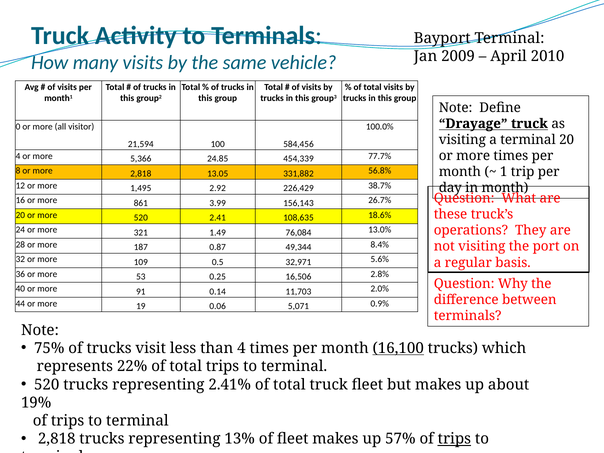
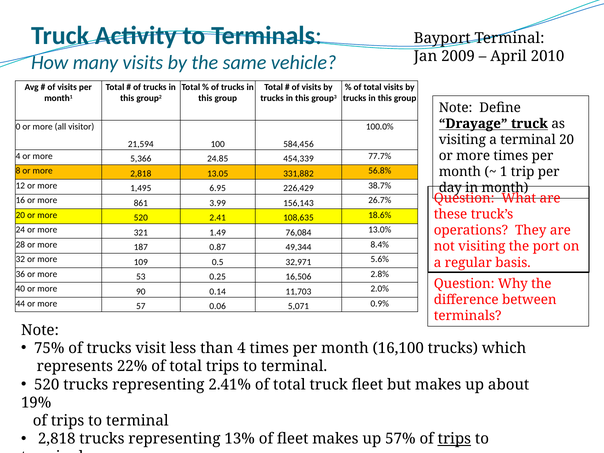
2.92: 2.92 -> 6.95
91: 91 -> 90
19: 19 -> 57
16,100 underline: present -> none
